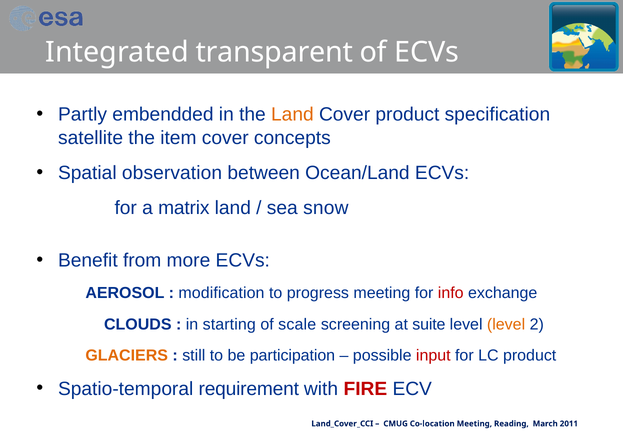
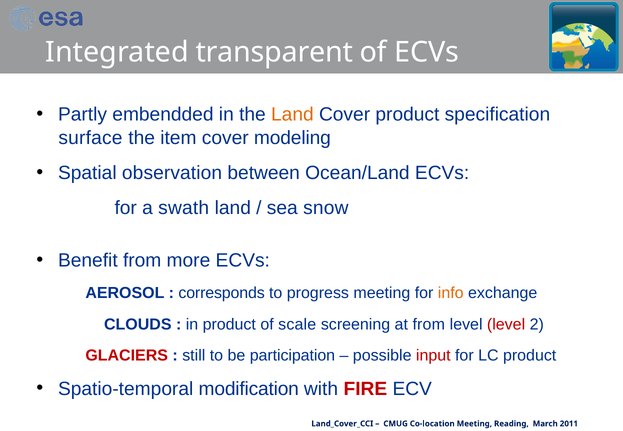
satellite: satellite -> surface
concepts: concepts -> modeling
matrix: matrix -> swath
modification: modification -> corresponds
info colour: red -> orange
in starting: starting -> product
at suite: suite -> from
level at (506, 324) colour: orange -> red
GLACIERS colour: orange -> red
requirement: requirement -> modification
